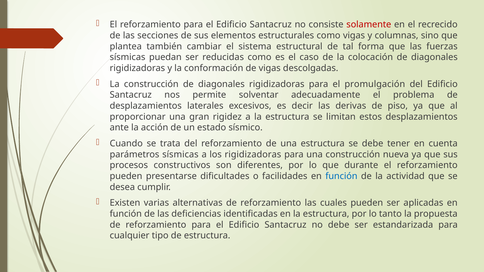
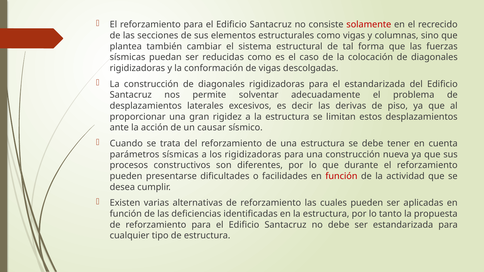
el promulgación: promulgación -> estandarizada
estado: estado -> causar
función at (341, 176) colour: blue -> red
